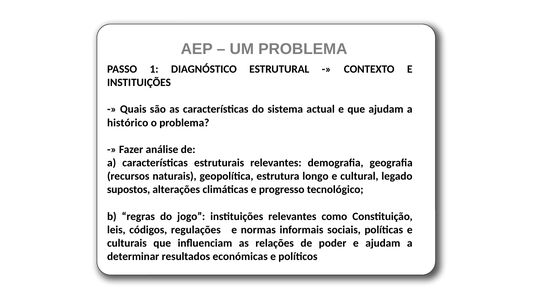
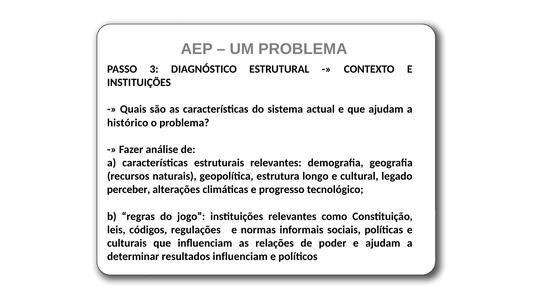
1: 1 -> 3
supostos: supostos -> perceber
resultados económicas: económicas -> influenciam
